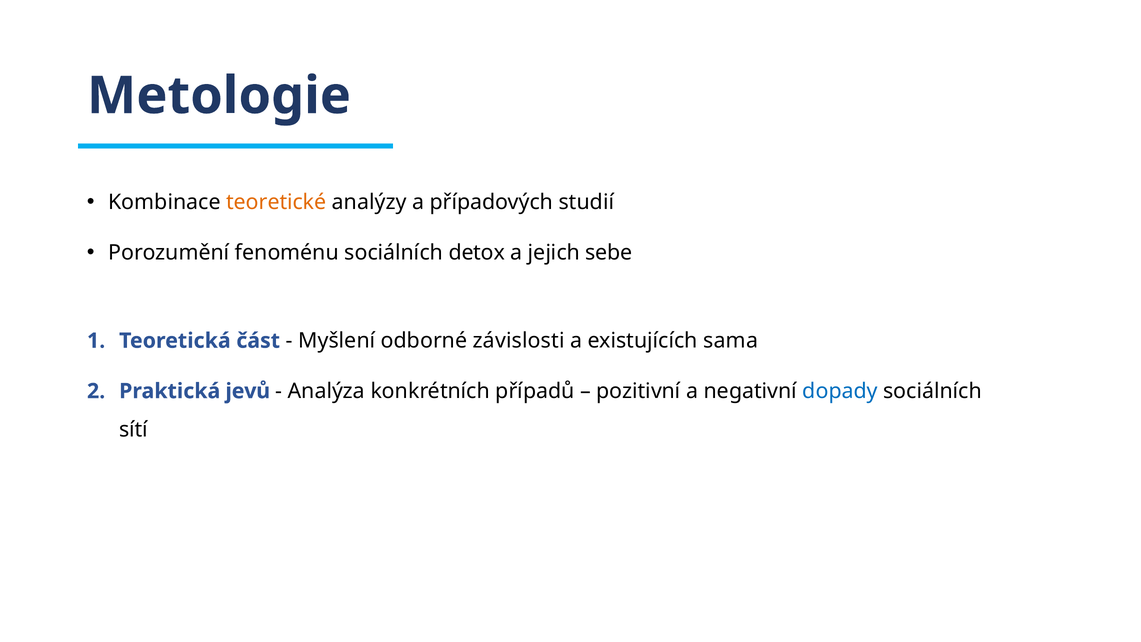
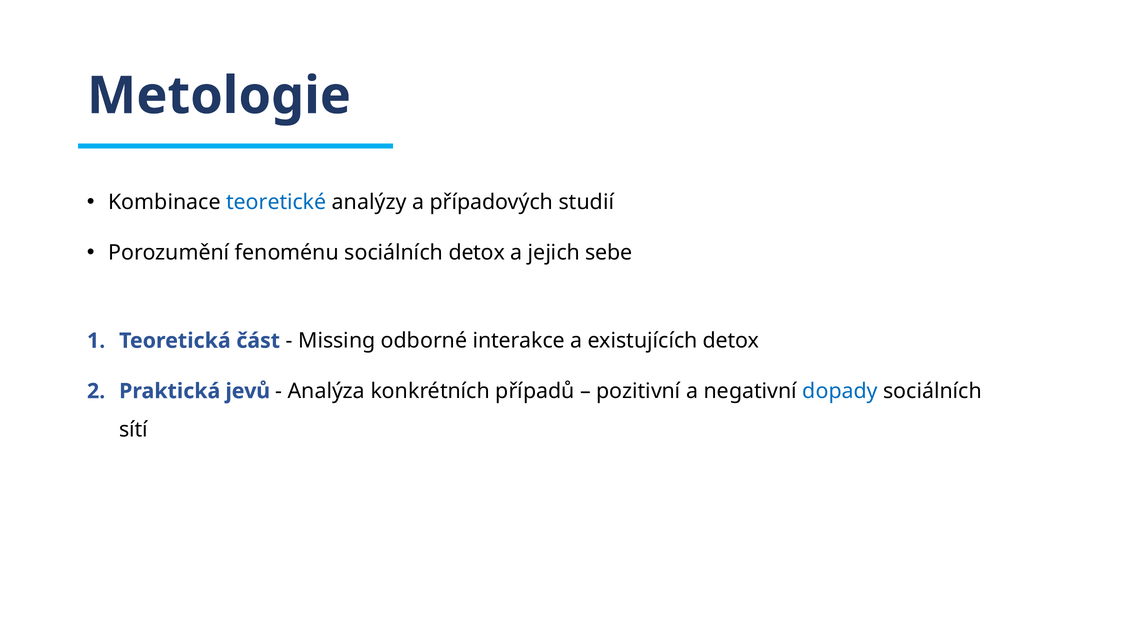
teoretické colour: orange -> blue
Myšlení: Myšlení -> Missing
závislosti: závislosti -> interakce
existujících sama: sama -> detox
